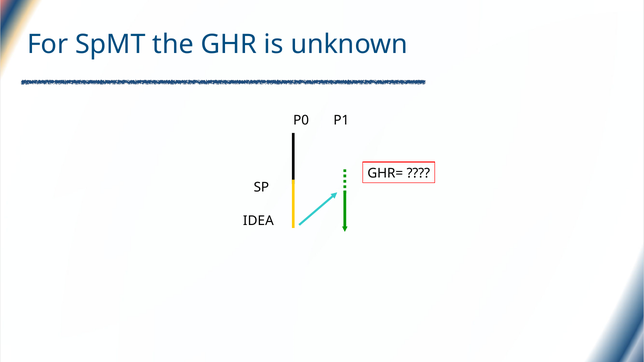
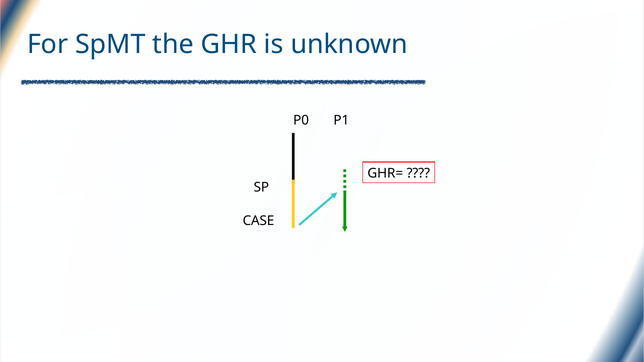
IDEA: IDEA -> CASE
